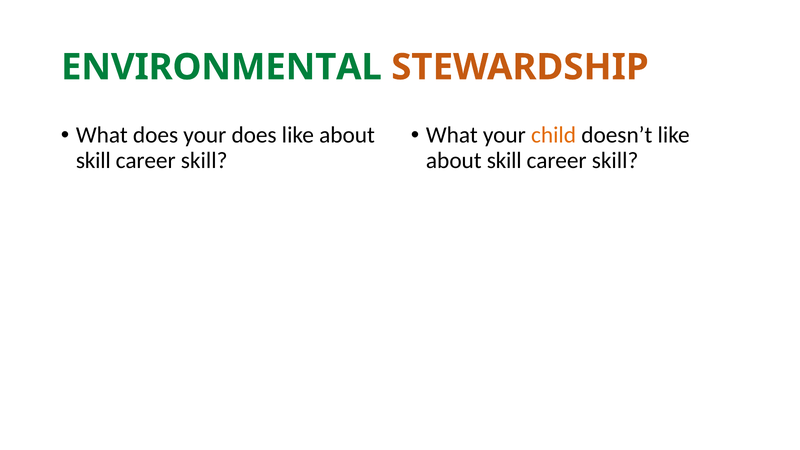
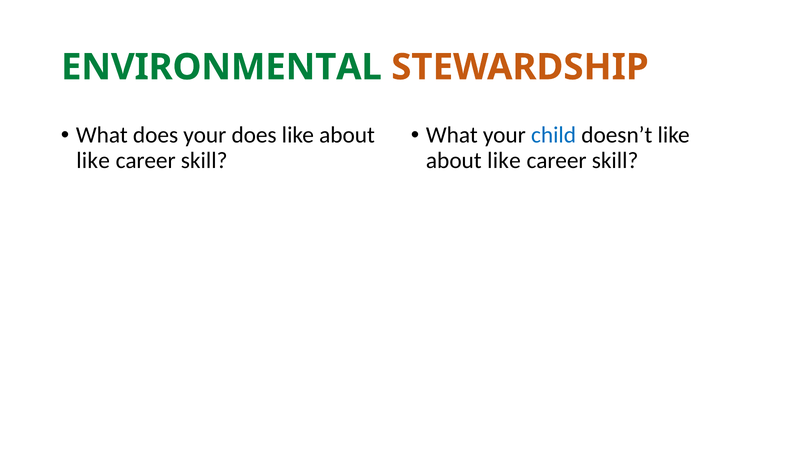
child colour: orange -> blue
skill at (93, 160): skill -> like
skill at (504, 160): skill -> like
